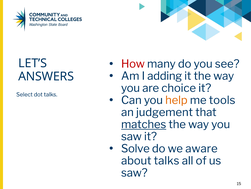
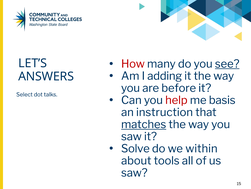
see underline: none -> present
choice: choice -> before
help colour: orange -> red
tools: tools -> basis
judgement: judgement -> instruction
aware: aware -> within
about talks: talks -> tools
